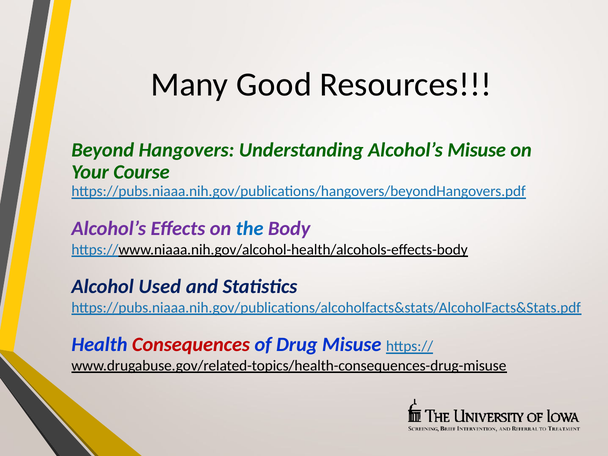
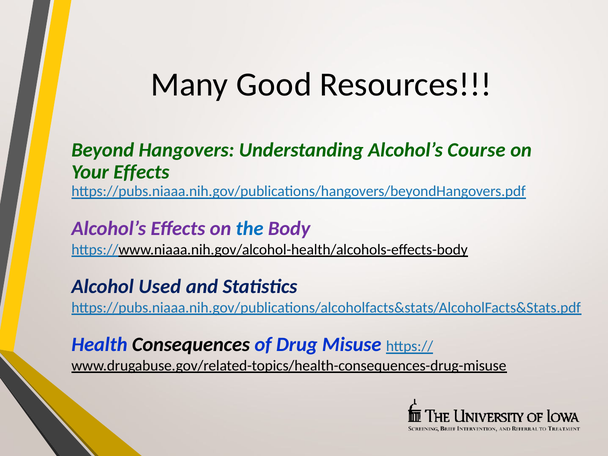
Alcohol’s Misuse: Misuse -> Course
Your Course: Course -> Effects
Consequences colour: red -> black
